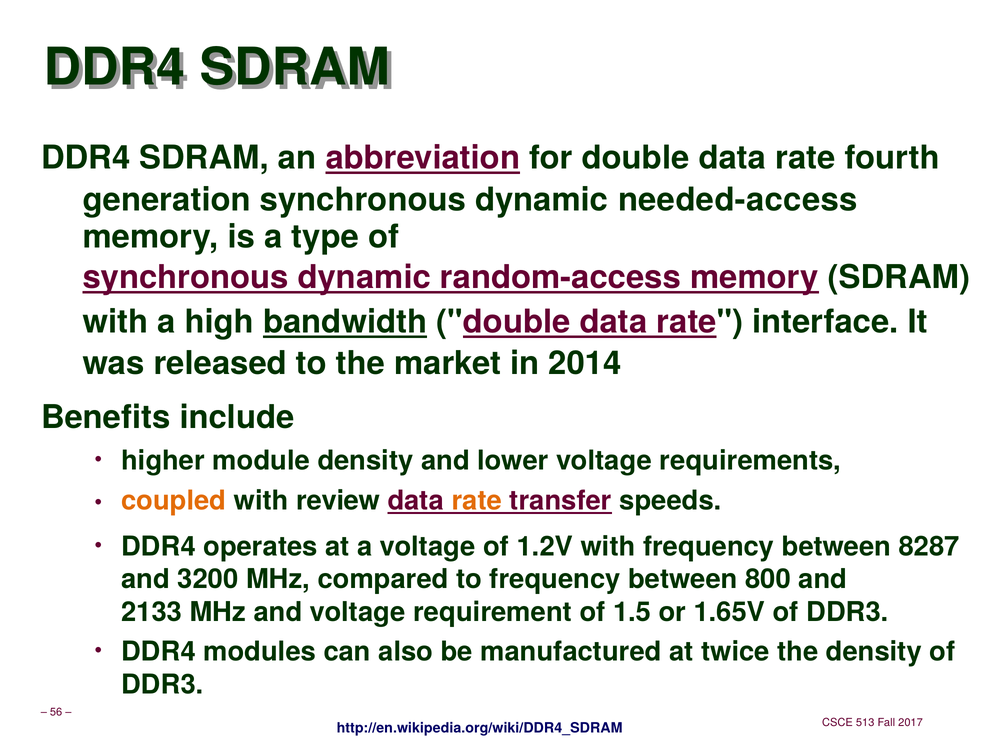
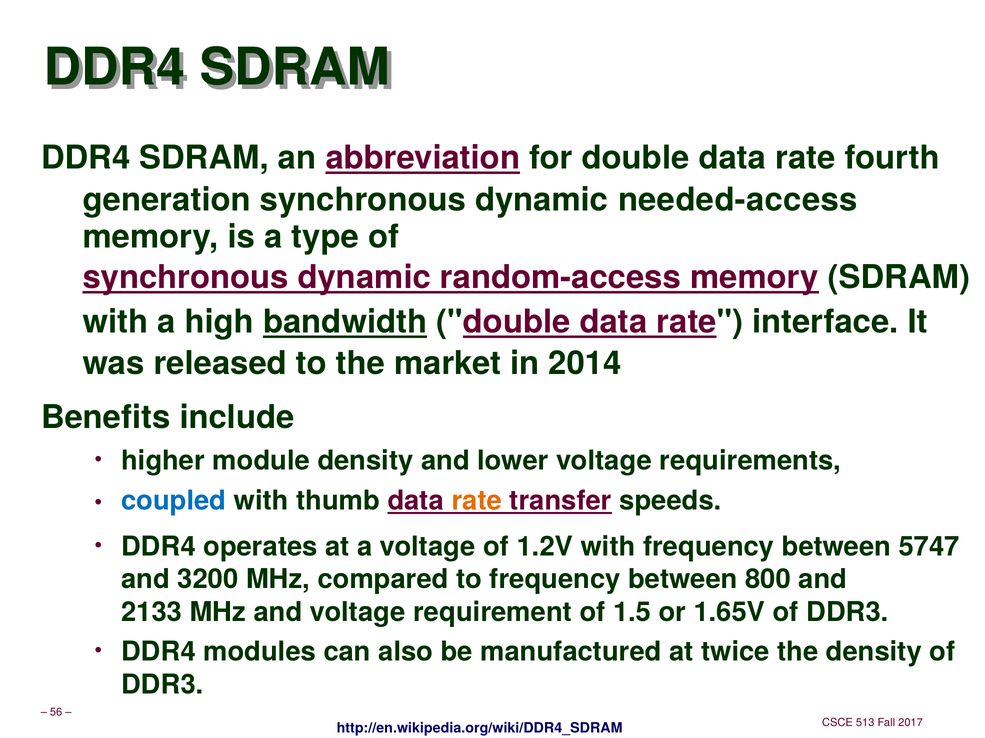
coupled colour: orange -> blue
review: review -> thumb
8287: 8287 -> 5747
